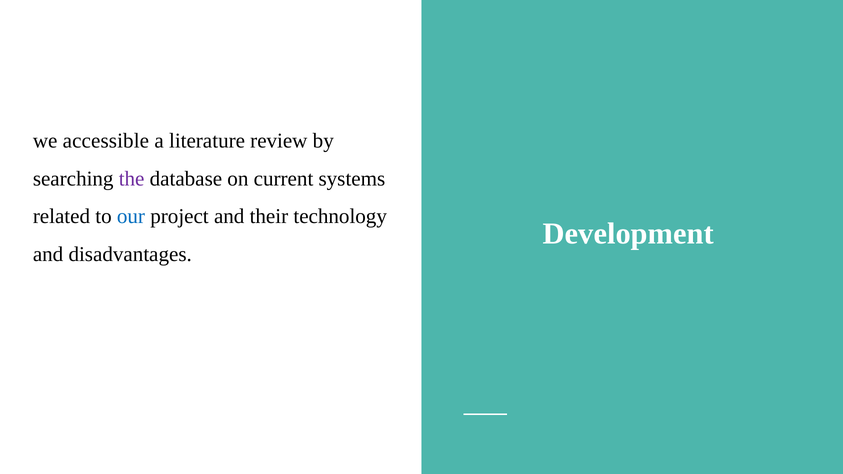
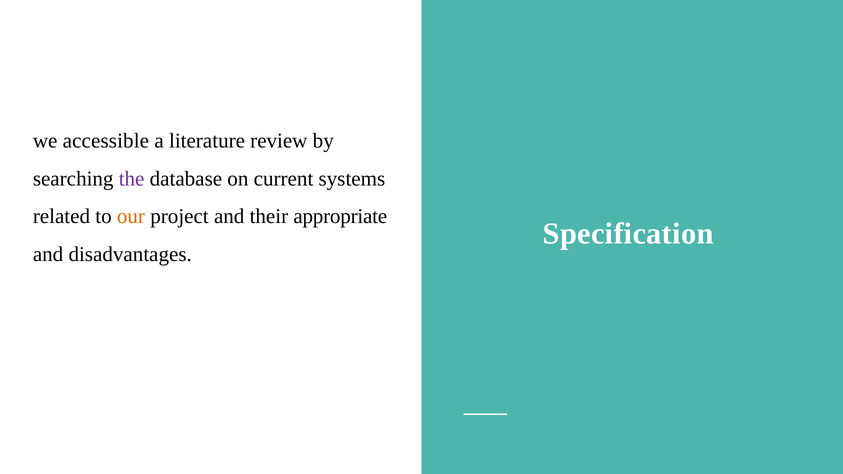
our colour: blue -> orange
technology: technology -> appropriate
Development: Development -> Specification
